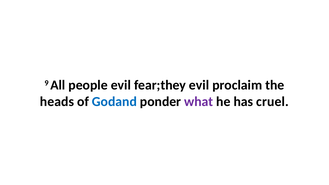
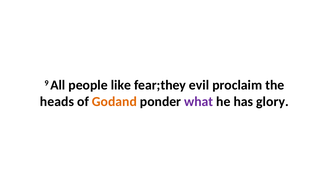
people evil: evil -> like
Godand colour: blue -> orange
cruel: cruel -> glory
